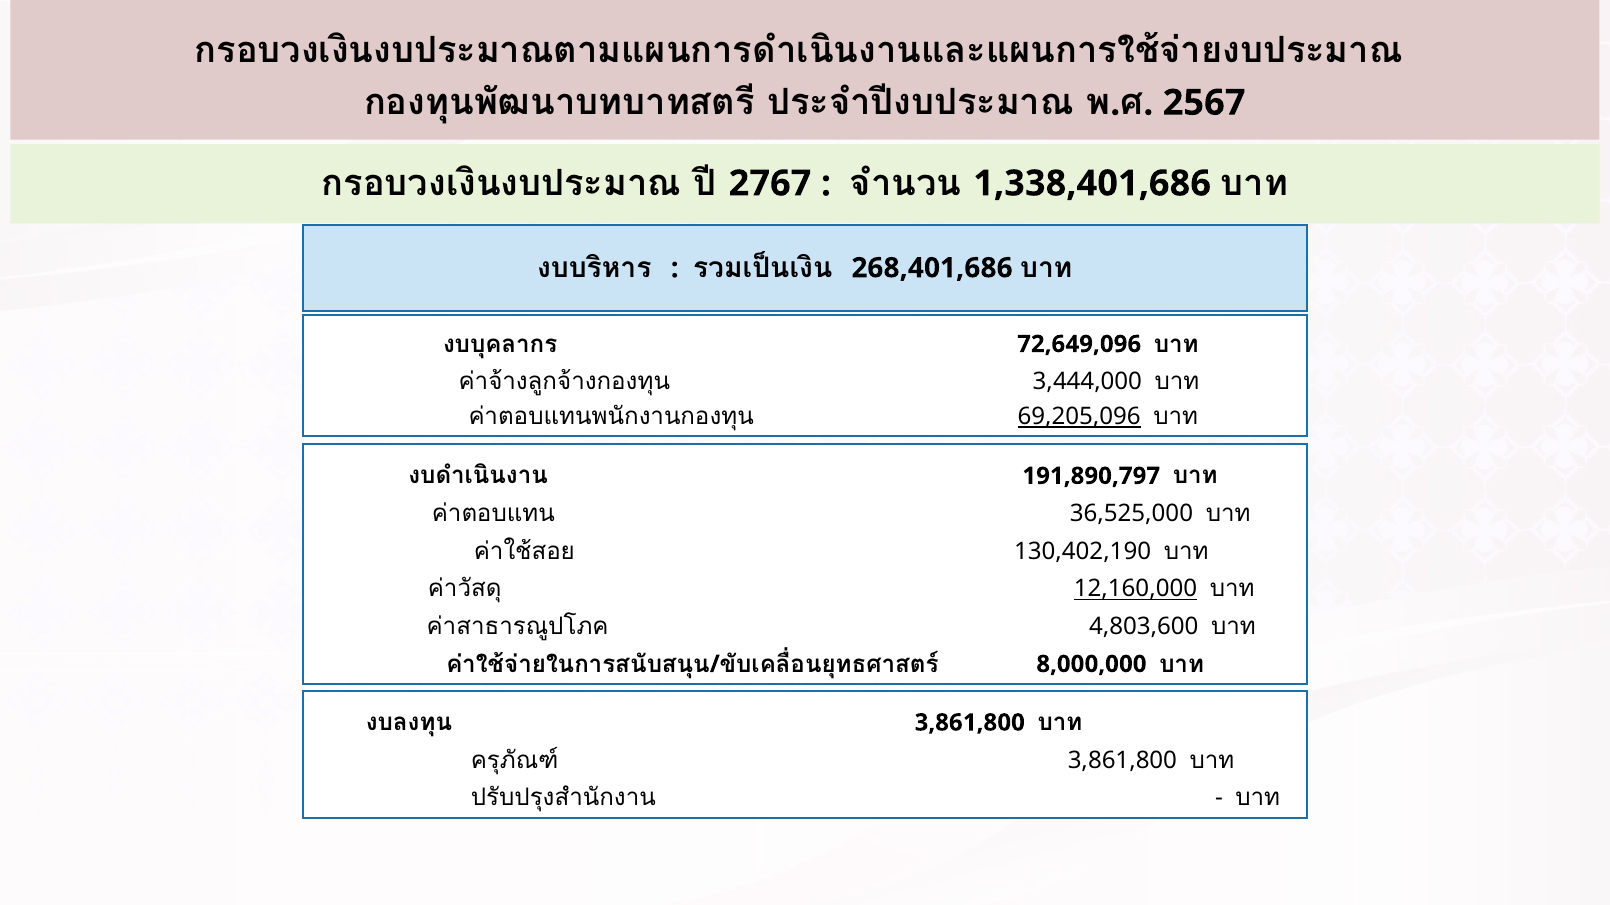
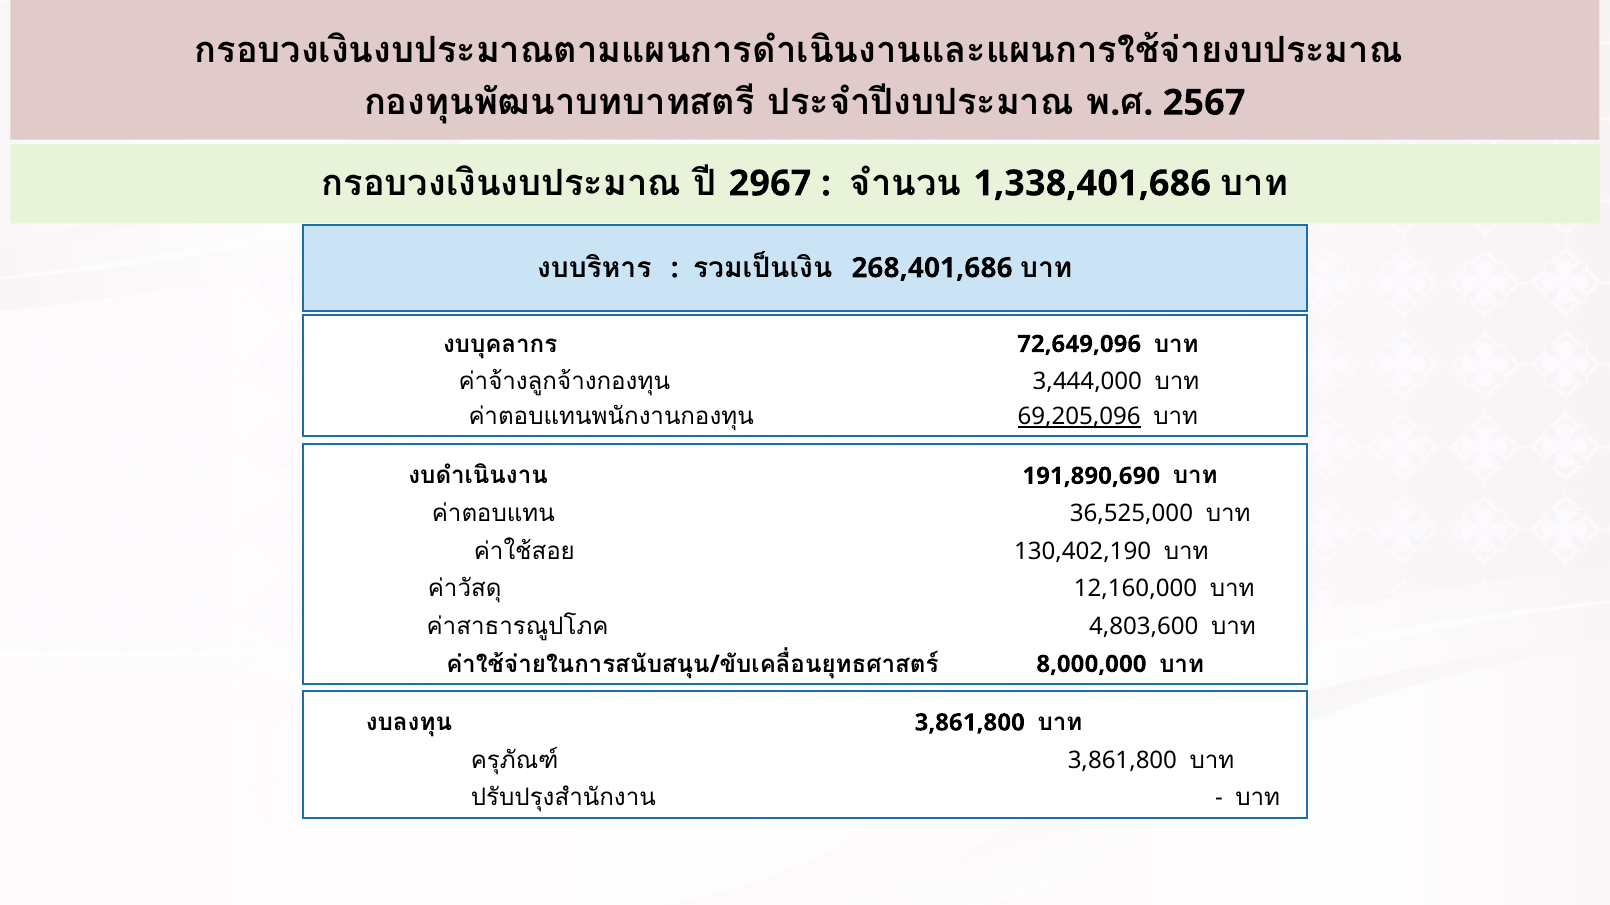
2767: 2767 -> 2967
191,890,797: 191,890,797 -> 191,890,690
12,160,000 underline: present -> none
